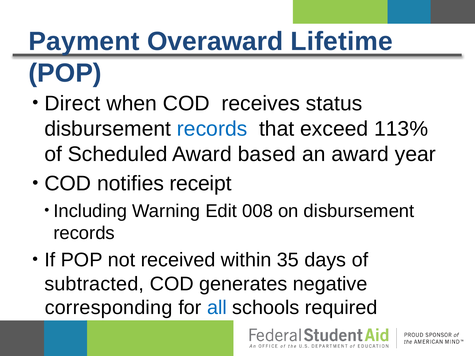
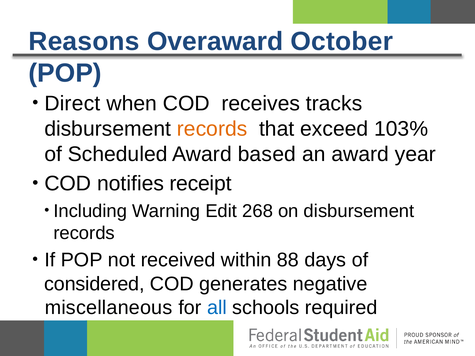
Payment: Payment -> Reasons
Lifetime: Lifetime -> October
status: status -> tracks
records at (212, 129) colour: blue -> orange
113%: 113% -> 103%
008: 008 -> 268
35: 35 -> 88
subtracted: subtracted -> considered
corresponding: corresponding -> miscellaneous
